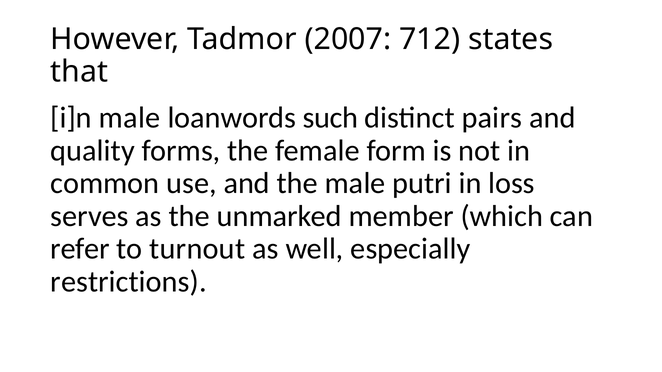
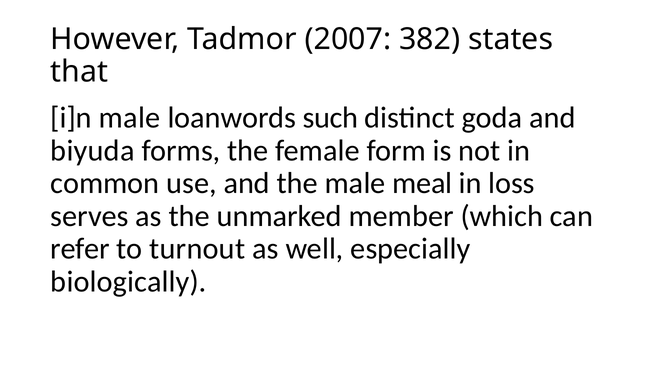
712: 712 -> 382
pairs: pairs -> goda
quality: quality -> biyuda
putri: putri -> meal
restrictions: restrictions -> biologically
